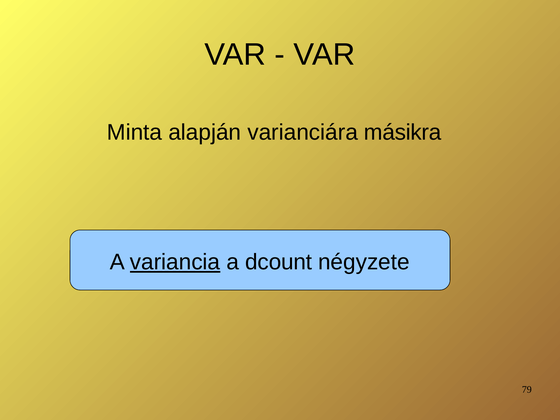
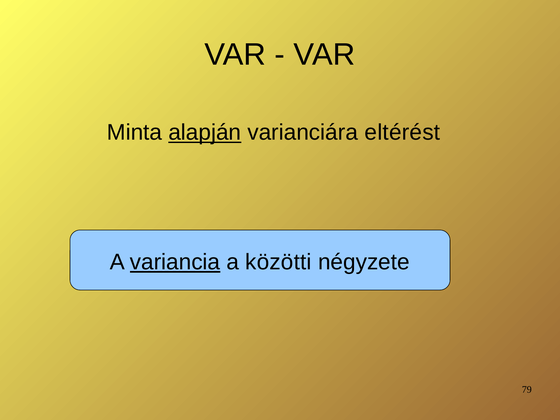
alapján underline: none -> present
másikra: másikra -> eltérést
dcount: dcount -> közötti
